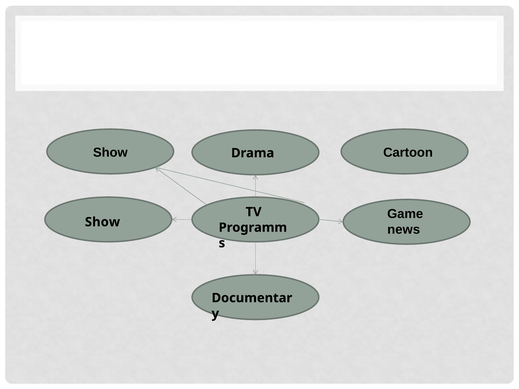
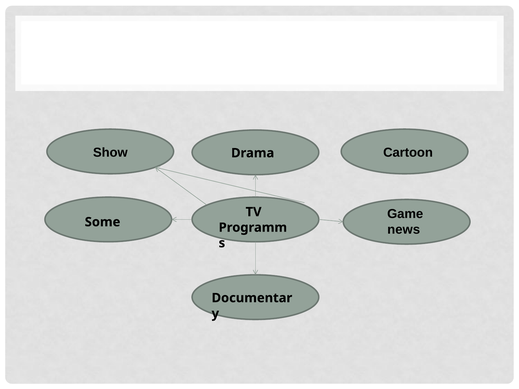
Show at (102, 222): Show -> Some
